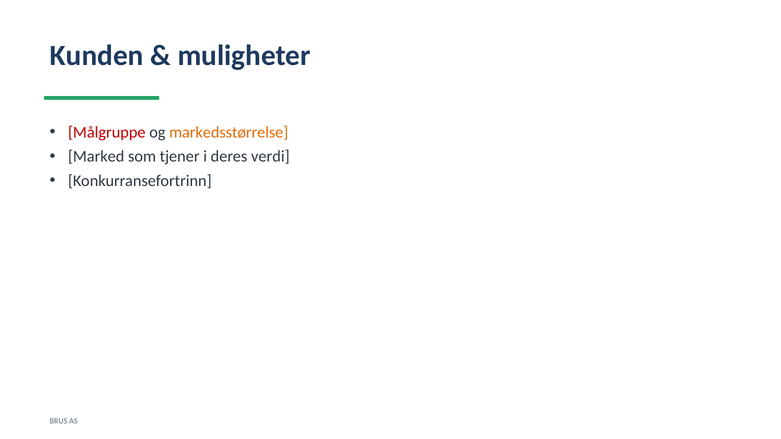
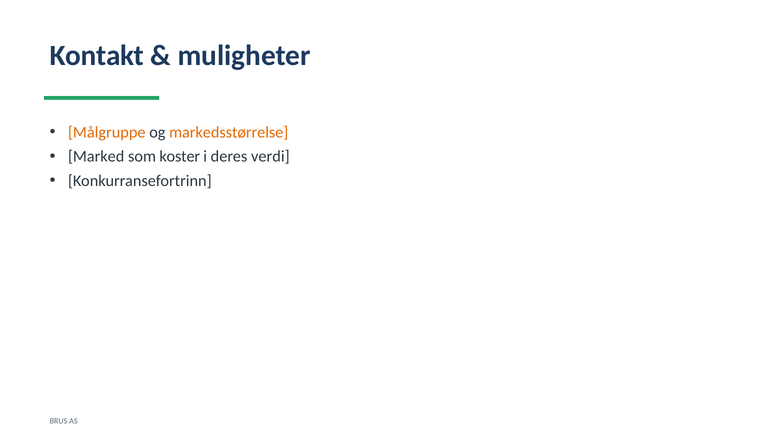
Kunden: Kunden -> Kontakt
Målgruppe colour: red -> orange
tjener: tjener -> koster
